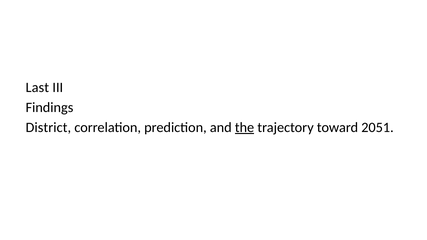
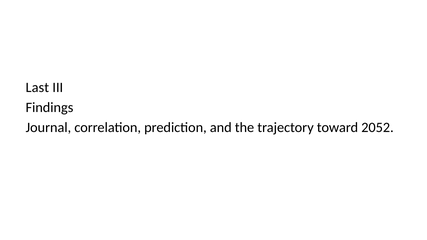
District: District -> Journal
the underline: present -> none
2051: 2051 -> 2052
